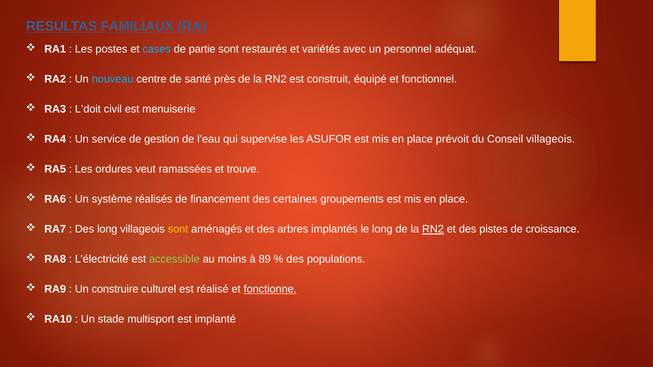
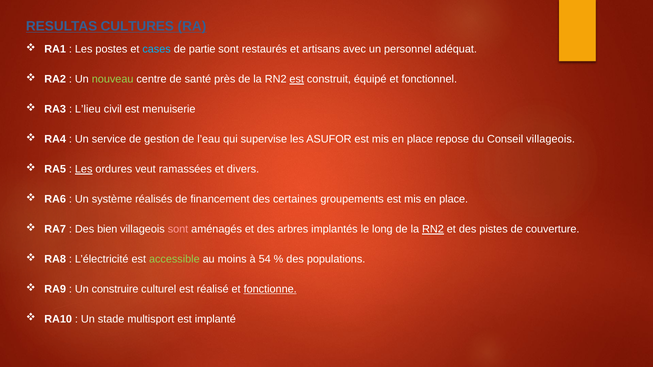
FAMILIAUX: FAMILIAUX -> CULTURES
variétés: variétés -> artisans
nouveau colour: light blue -> light green
est at (297, 79) underline: none -> present
L’doit: L’doit -> L’lieu
prévoit: prévoit -> repose
Les at (84, 169) underline: none -> present
trouve: trouve -> divers
Des long: long -> bien
sont at (178, 229) colour: yellow -> pink
croissance: croissance -> couverture
89: 89 -> 54
